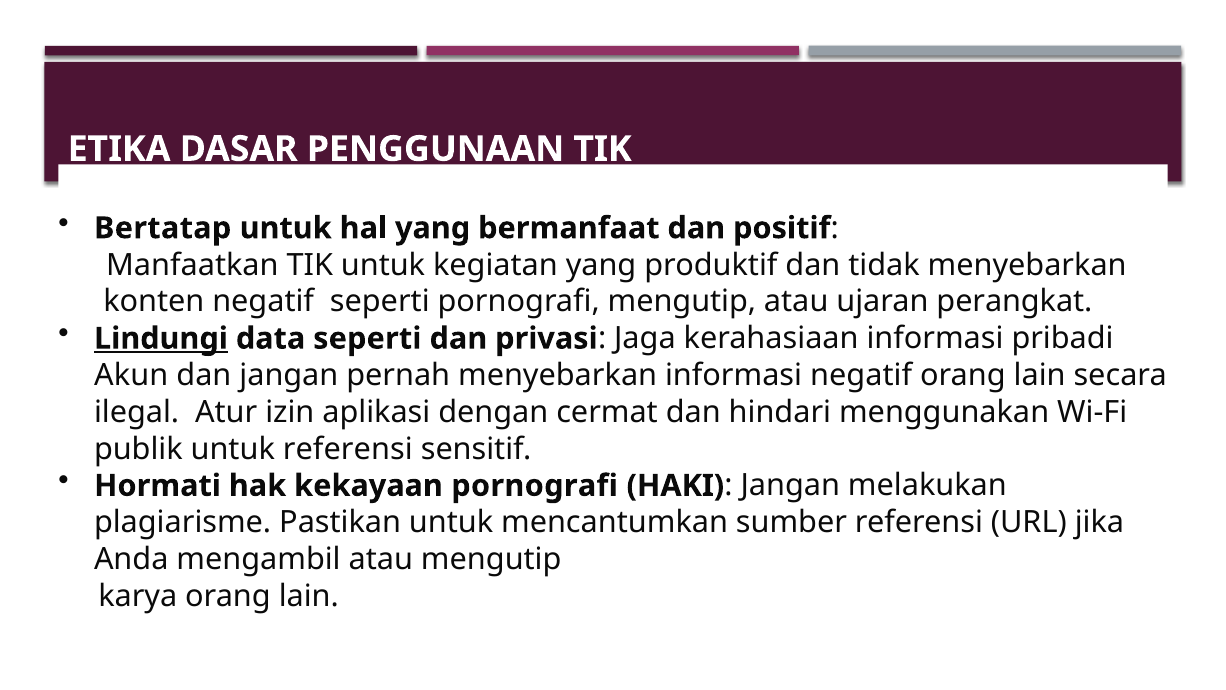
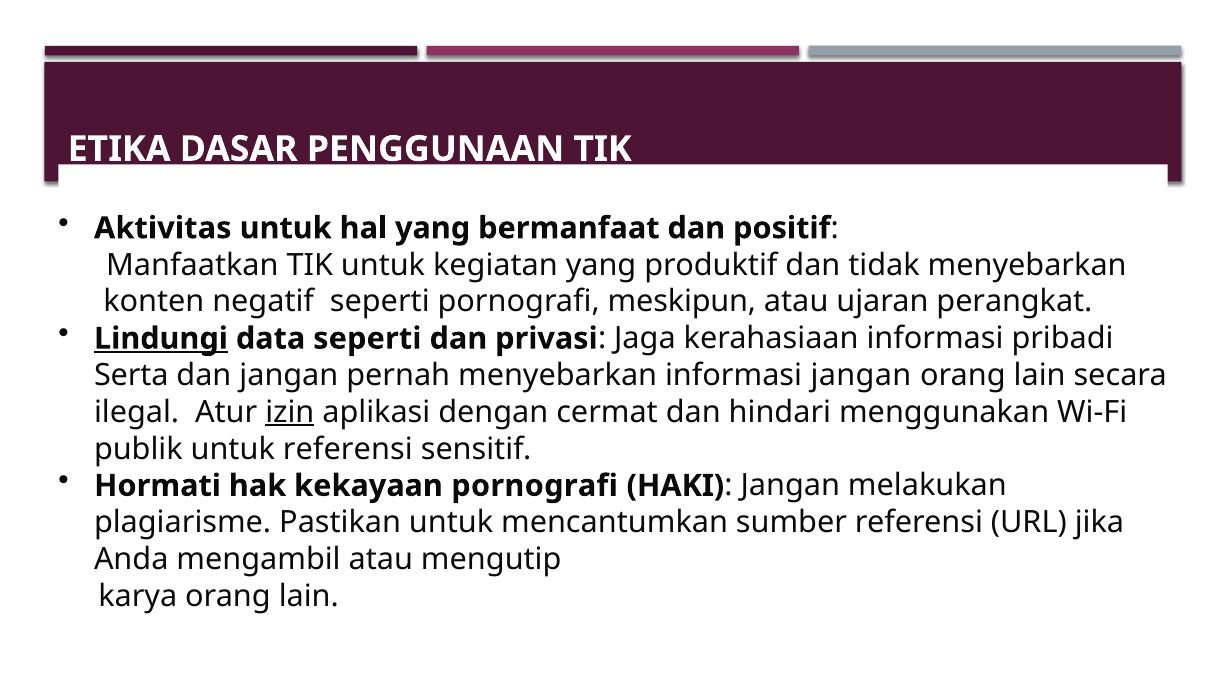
Bertatap: Bertatap -> Aktivitas
pornografi mengutip: mengutip -> meskipun
Akun: Akun -> Serta
informasi negatif: negatif -> jangan
izin underline: none -> present
